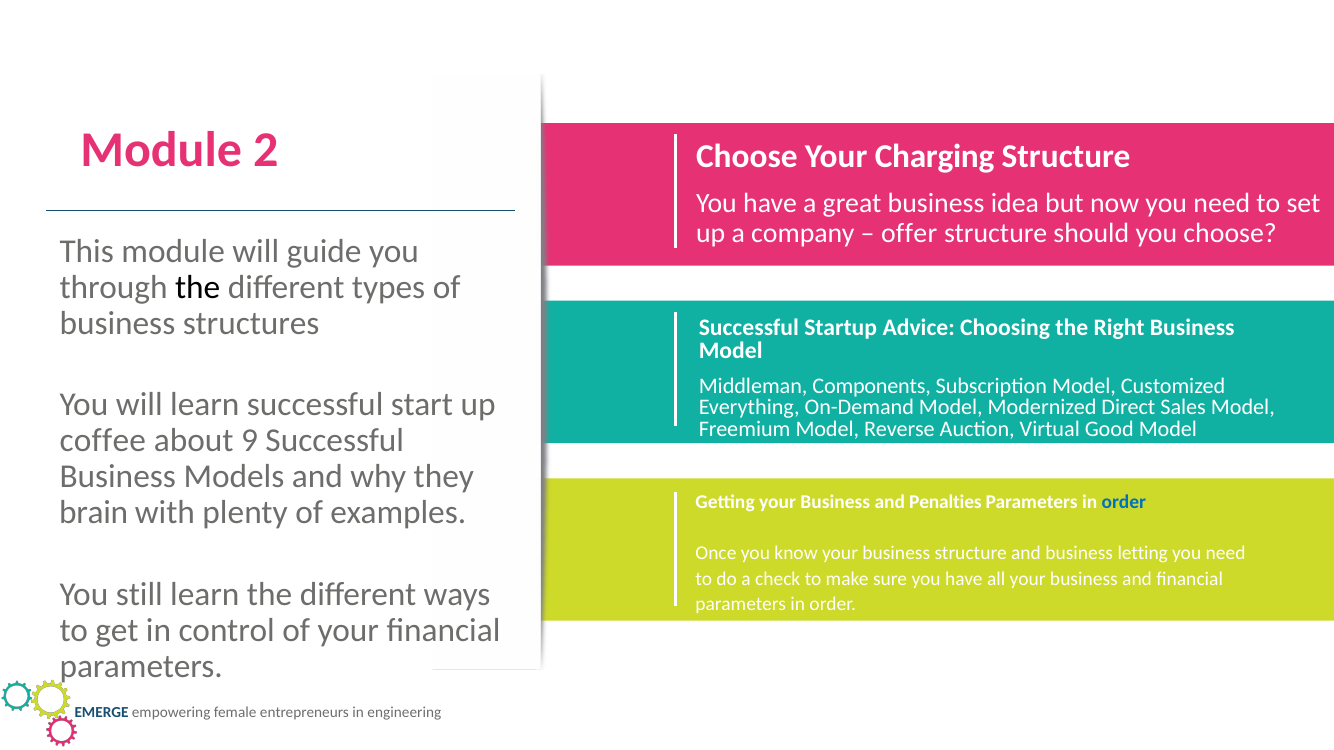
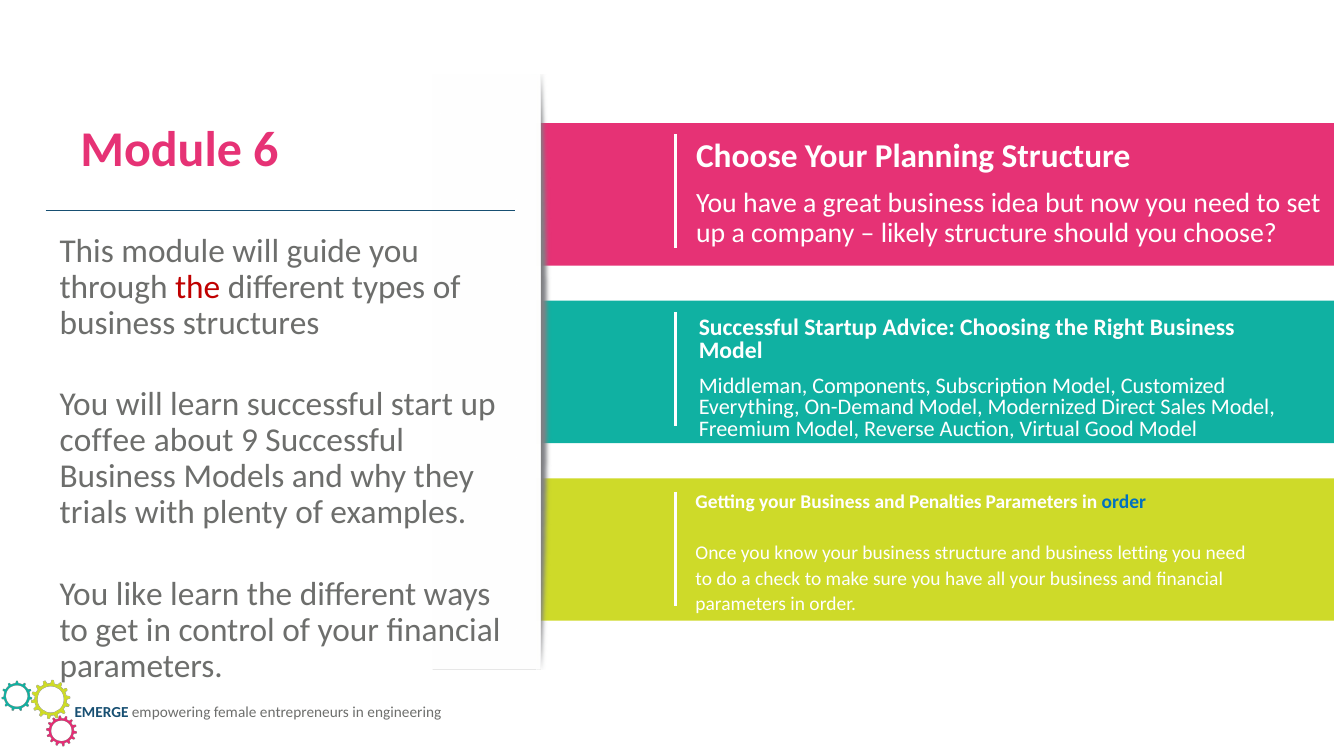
2: 2 -> 6
Charging: Charging -> Planning
offer: offer -> likely
the at (198, 287) colour: black -> red
brain: brain -> trials
still: still -> like
